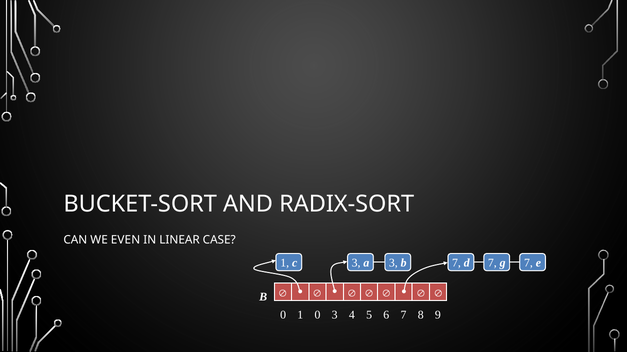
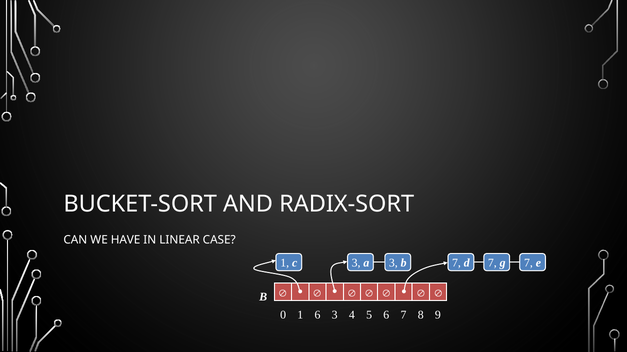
EVEN: EVEN -> HAVE
1 0: 0 -> 6
